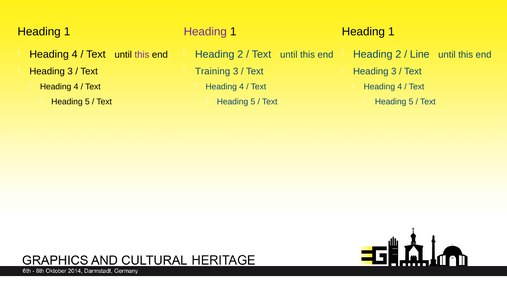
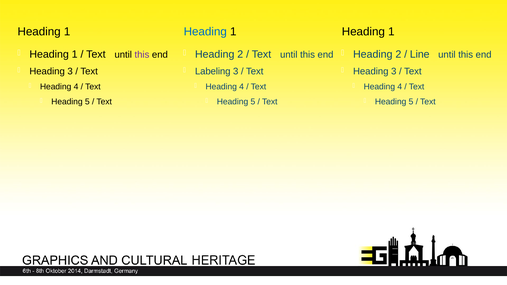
Heading at (205, 32) colour: purple -> blue
4 at (75, 54): 4 -> 1
Training: Training -> Labeling
